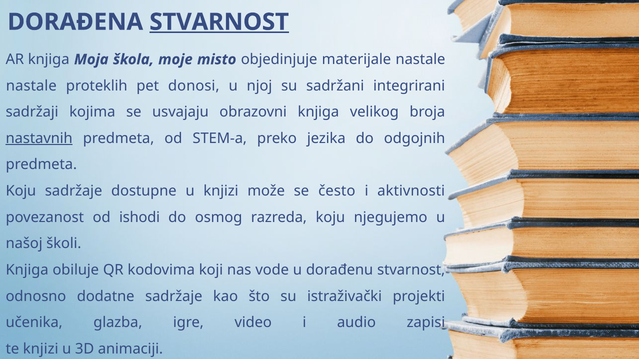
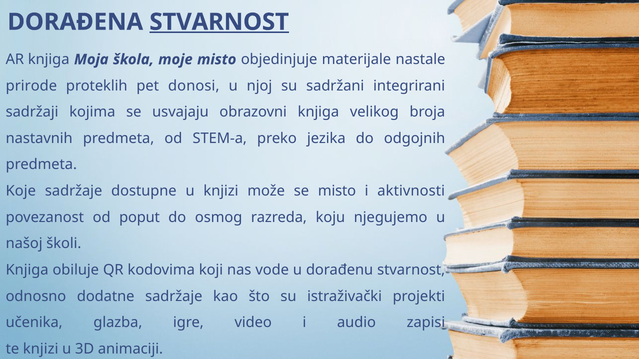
nastale at (31, 86): nastale -> prirode
nastavnih underline: present -> none
Koju at (21, 191): Koju -> Koje
se često: često -> misto
ishodi: ishodi -> poput
